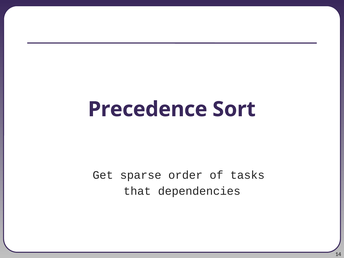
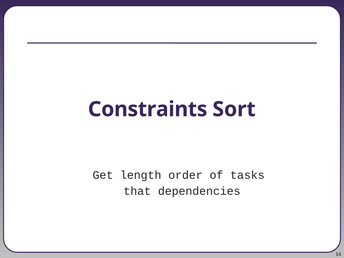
Precedence: Precedence -> Constraints
sparse: sparse -> length
